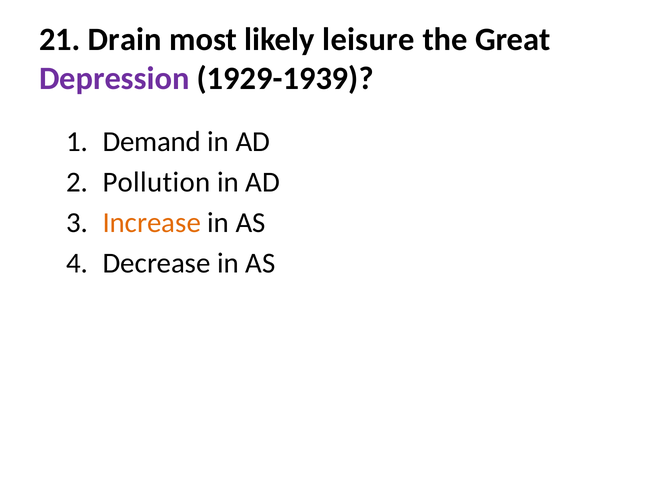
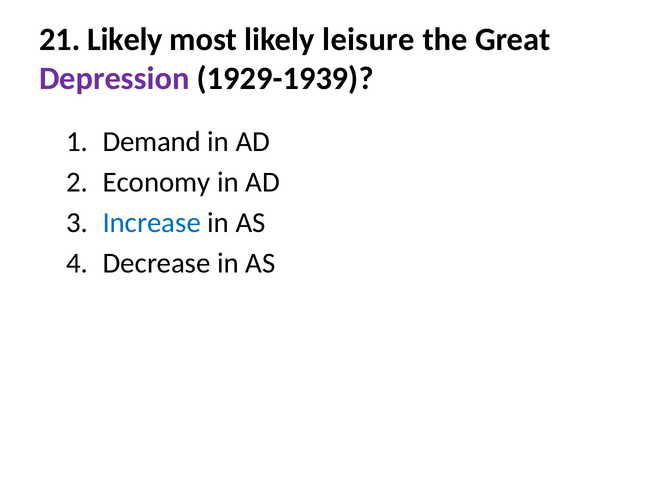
21 Drain: Drain -> Likely
Pollution: Pollution -> Economy
Increase colour: orange -> blue
